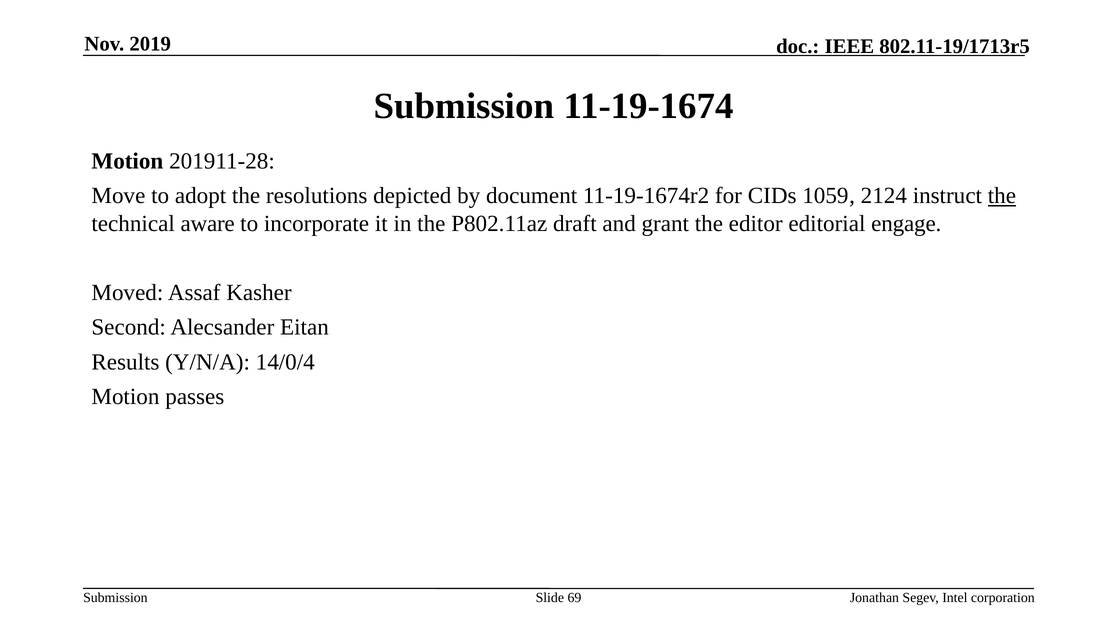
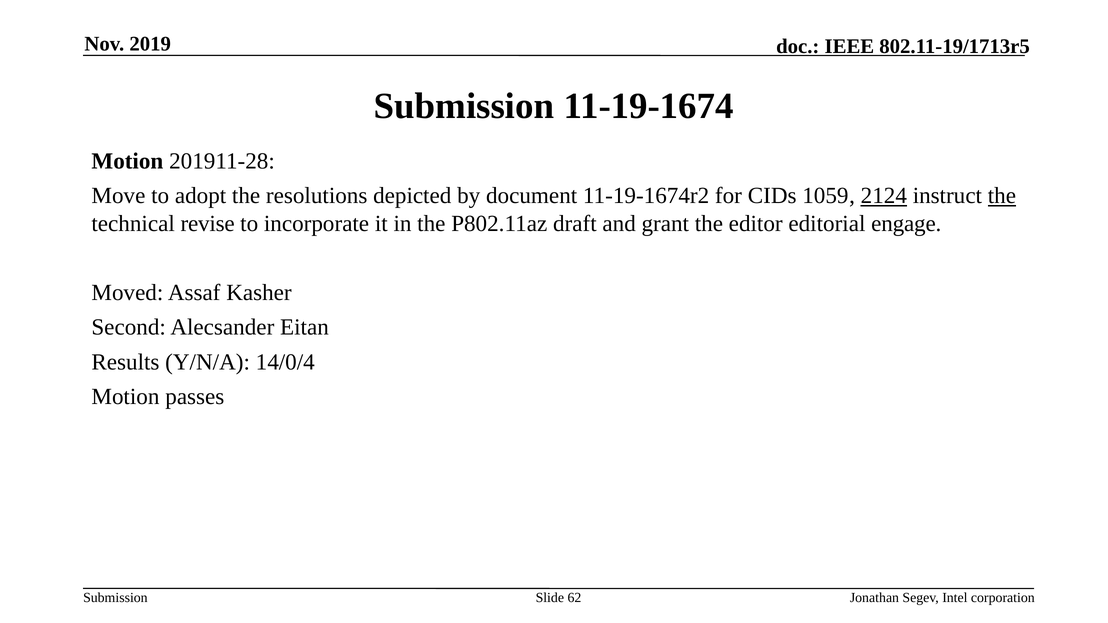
2124 underline: none -> present
aware: aware -> revise
69: 69 -> 62
